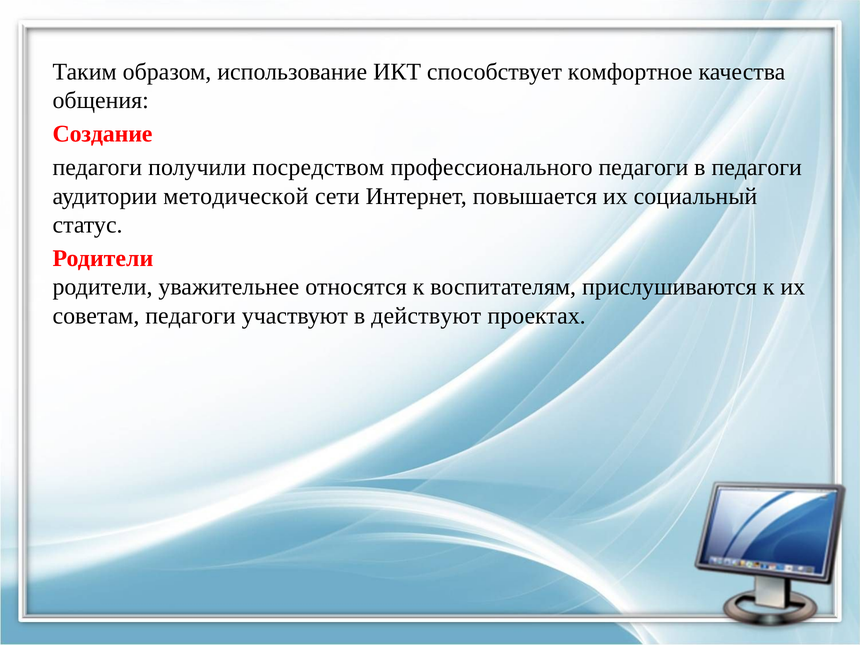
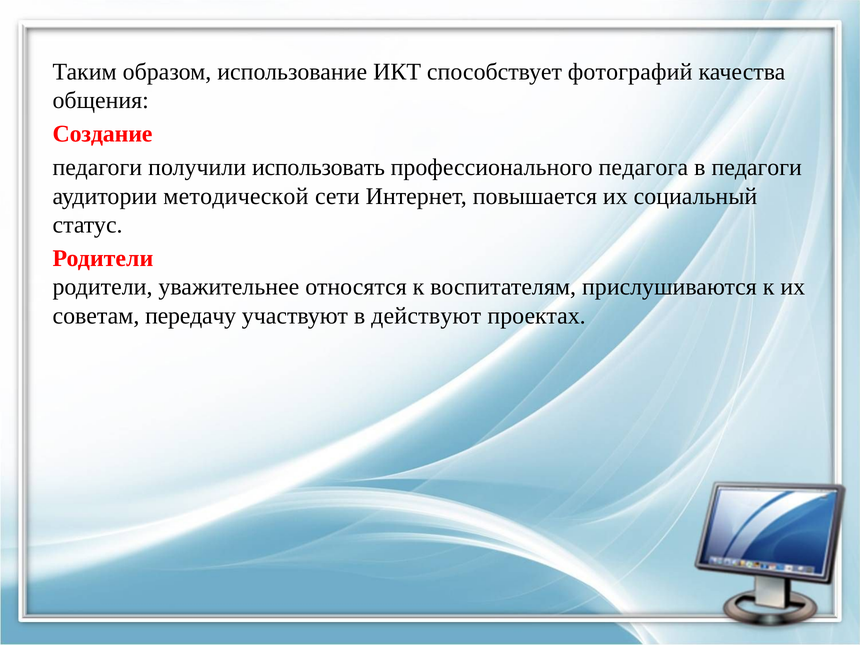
комфортное: комфортное -> фотографий
посредством: посредством -> использовать
профессионального педагоги: педагоги -> педагога
советам педагоги: педагоги -> передачу
